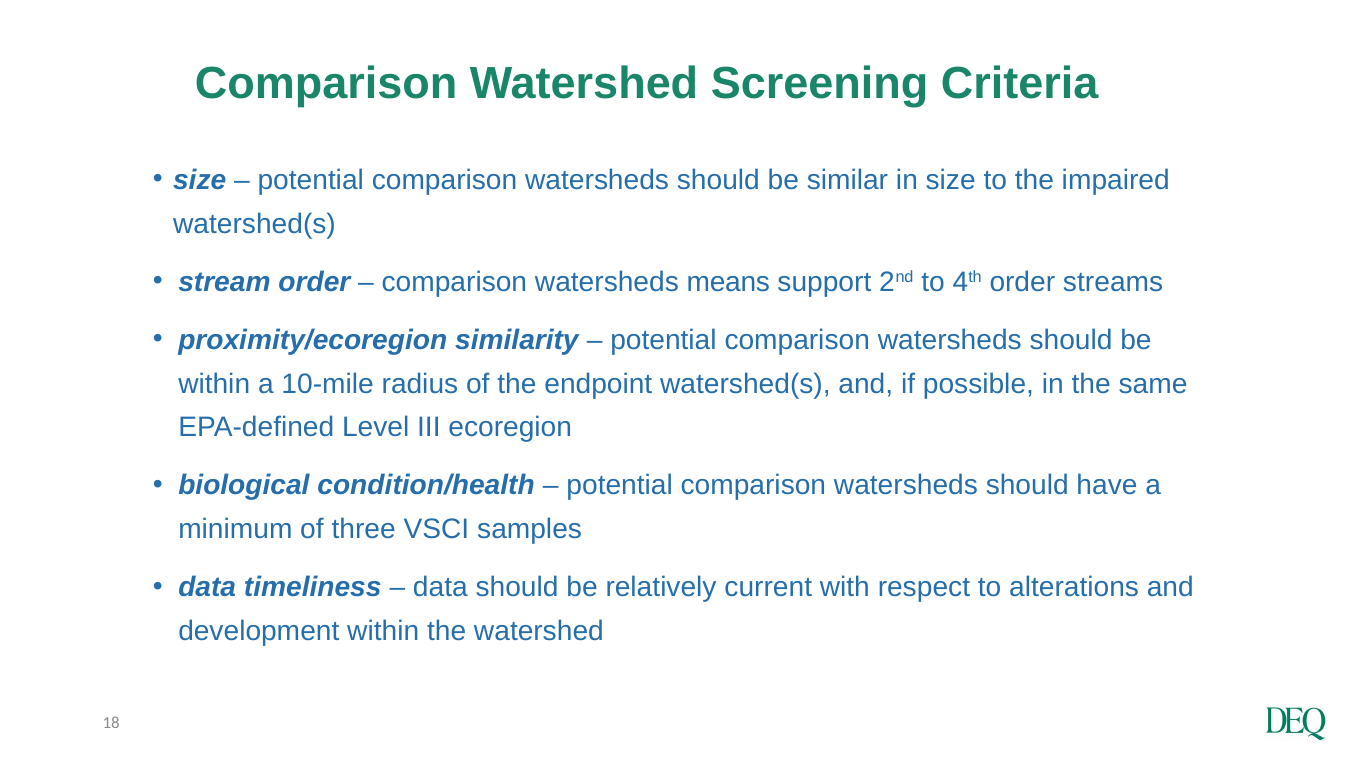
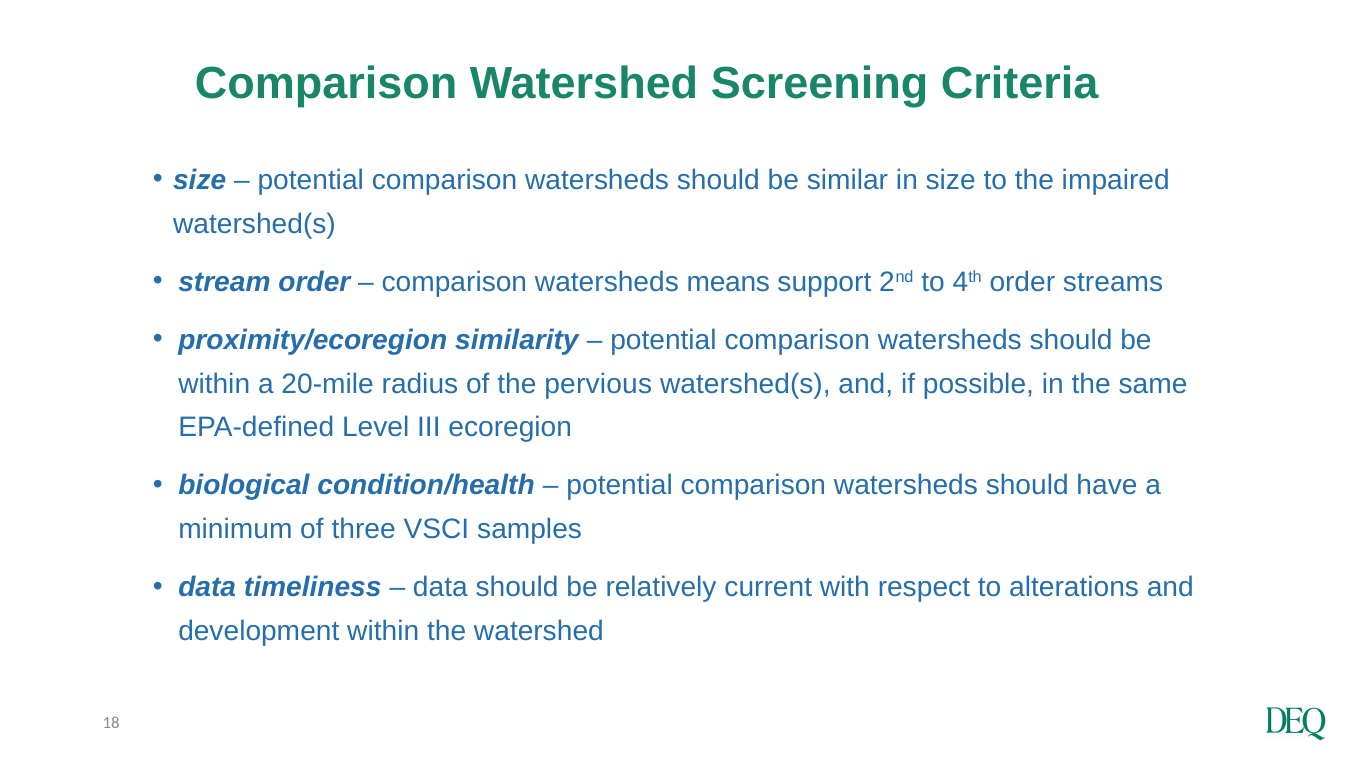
10-mile: 10-mile -> 20-mile
endpoint: endpoint -> pervious
